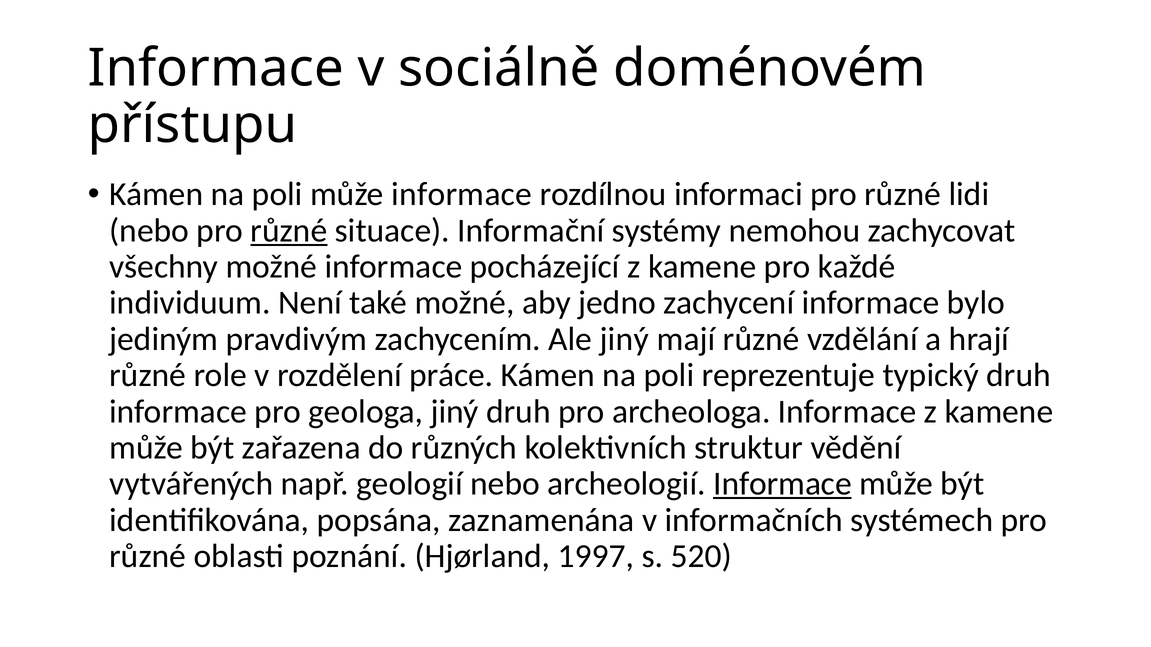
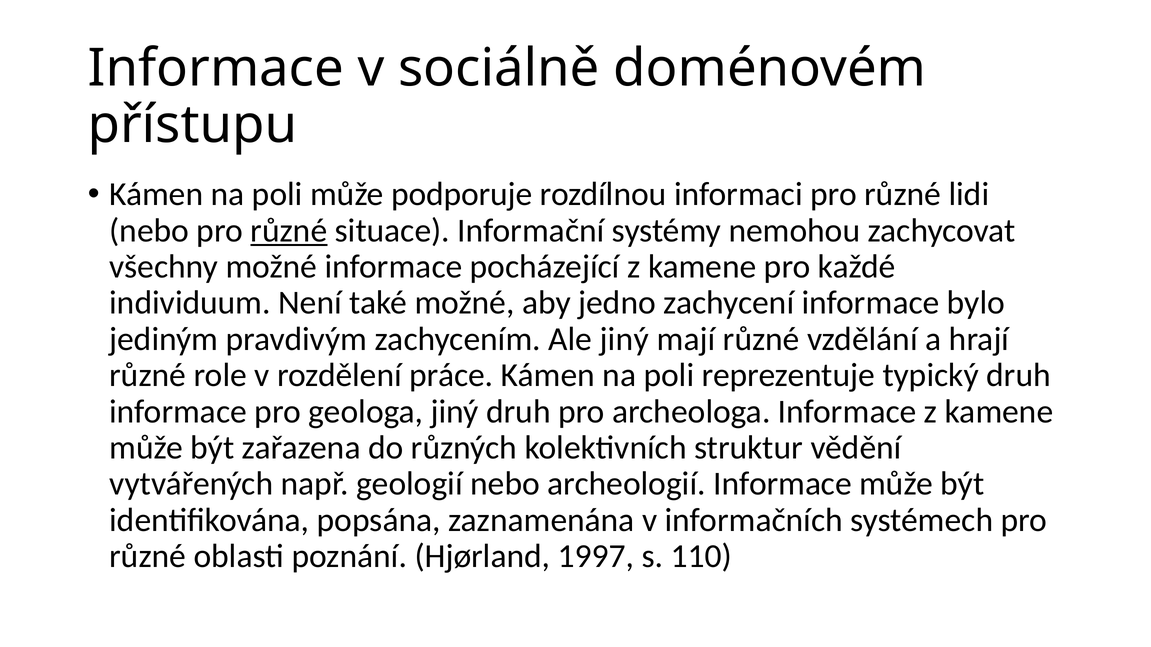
může informace: informace -> podporuje
Informace at (782, 484) underline: present -> none
520: 520 -> 110
